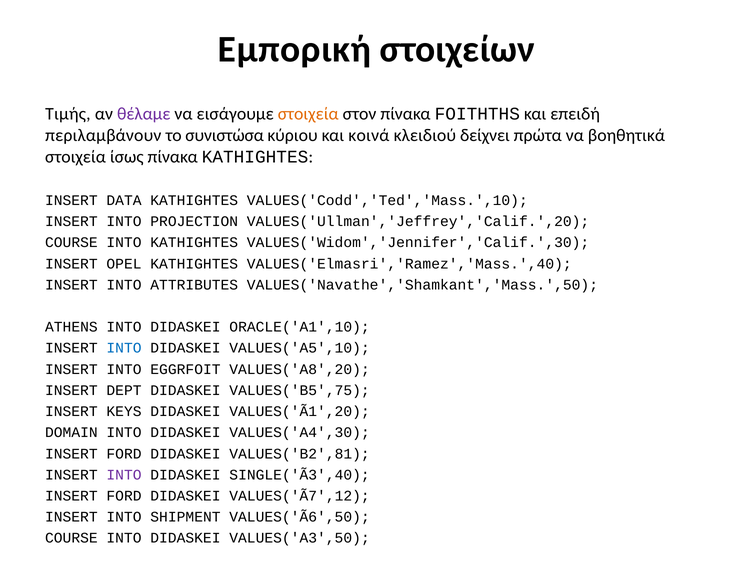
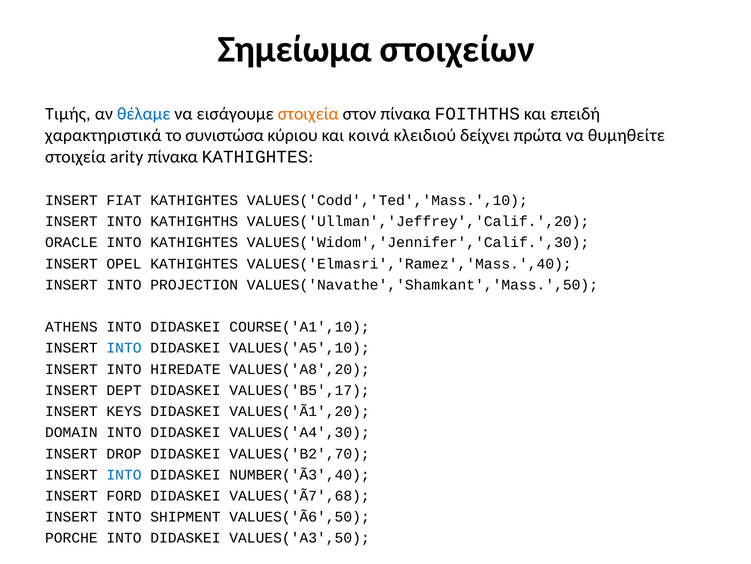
Εμπορική: Εμπορική -> Σημείωμα
θέλαμε colour: purple -> blue
περιλαμβάνουν: περιλαμβάνουν -> χαρακτηριστικά
βοηθητικά: βοηθητικά -> θυμηθείτε
ίσως: ίσως -> arity
DATA: DATA -> FIAT
PROJECTION: PROJECTION -> KATHIGHTHS
COURSE at (71, 242): COURSE -> ORACLE
ATTRIBUTES: ATTRIBUTES -> PROJECTION
ORACLE('A1',10: ORACLE('A1',10 -> COURSE('A1',10
EGGRFOIT: EGGRFOIT -> HIREDATE
VALUES('B5',75: VALUES('B5',75 -> VALUES('B5',17
FORD at (124, 453): FORD -> DROP
VALUES('B2',81: VALUES('B2',81 -> VALUES('B2',70
INTO at (124, 474) colour: purple -> blue
SINGLE('Ã3',40: SINGLE('Ã3',40 -> NUMBER('Ã3',40
VALUES('Ã7',12: VALUES('Ã7',12 -> VALUES('Ã7',68
COURSE at (71, 537): COURSE -> PORCHE
